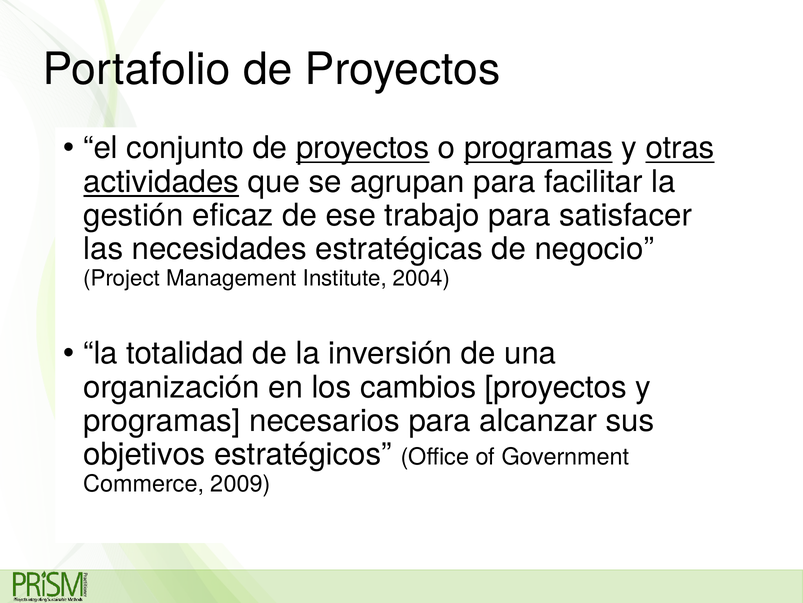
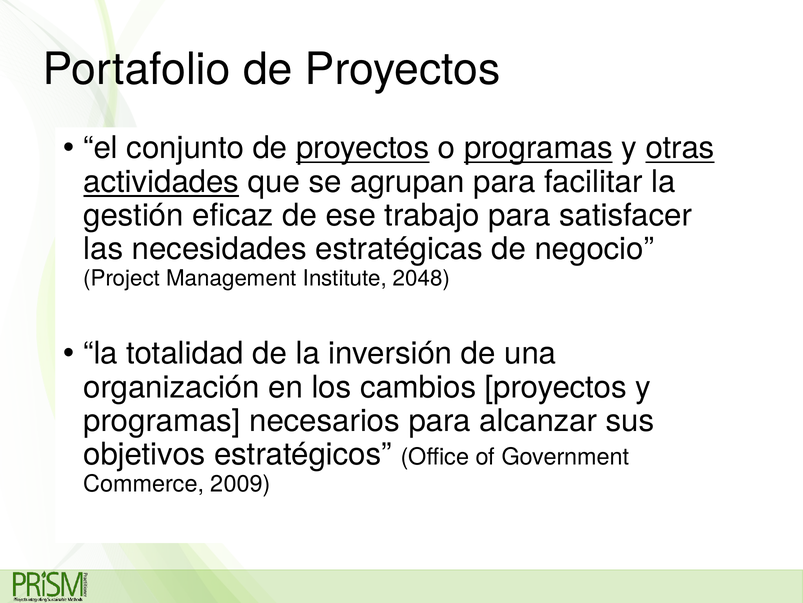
2004: 2004 -> 2048
